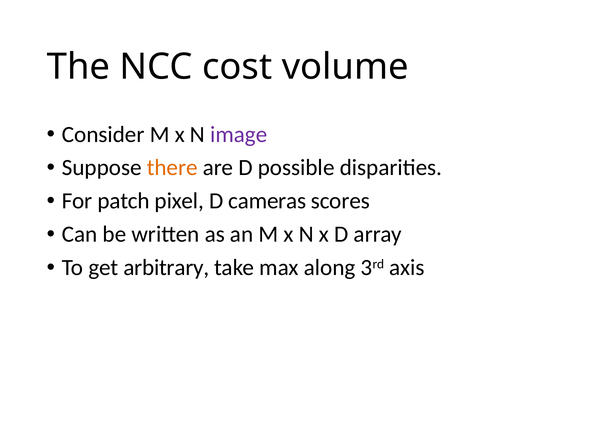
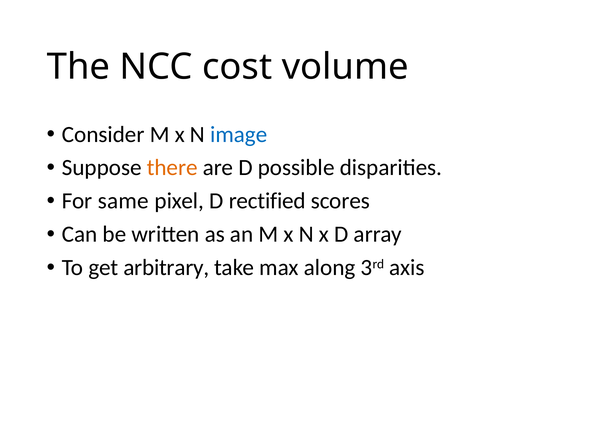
image colour: purple -> blue
patch: patch -> same
cameras: cameras -> rectified
